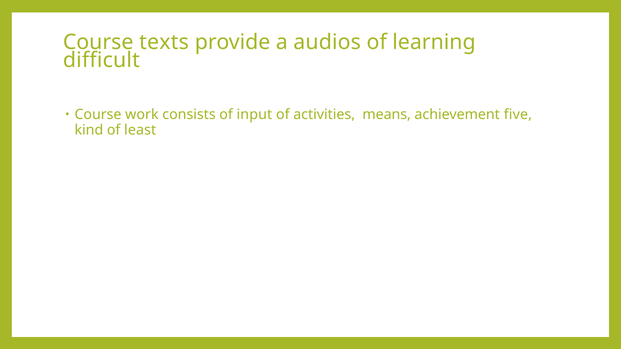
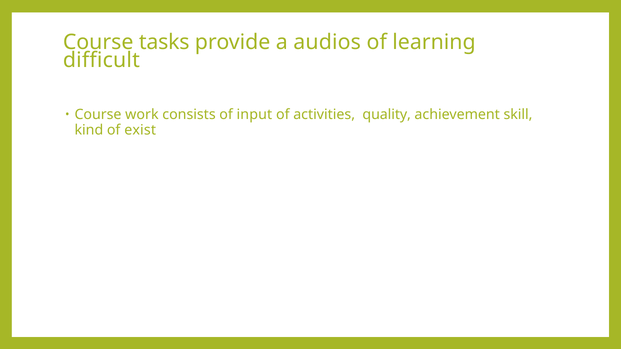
texts: texts -> tasks
means: means -> quality
five: five -> skill
least: least -> exist
